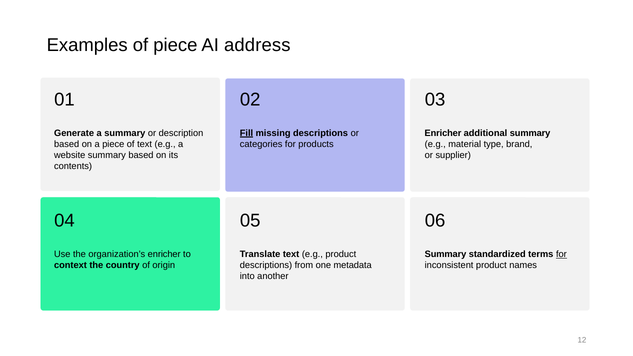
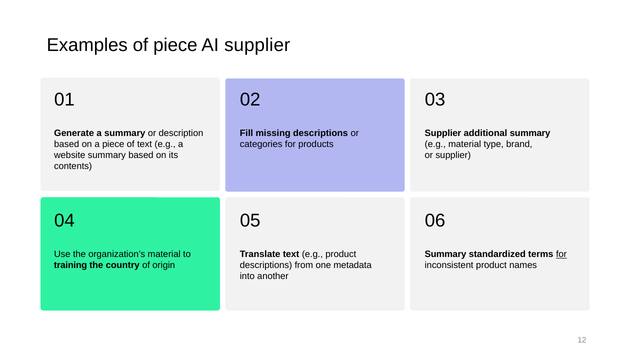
AI address: address -> supplier
Fill underline: present -> none
Enricher at (443, 133): Enricher -> Supplier
organization’s enricher: enricher -> material
context: context -> training
